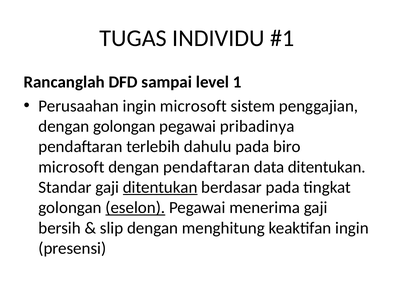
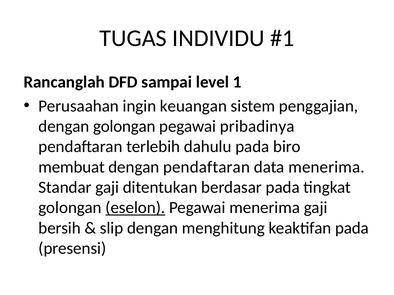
ingin microsoft: microsoft -> keuangan
microsoft at (71, 167): microsoft -> membuat
data ditentukan: ditentukan -> menerima
ditentukan at (160, 188) underline: present -> none
keaktifan ingin: ingin -> pada
